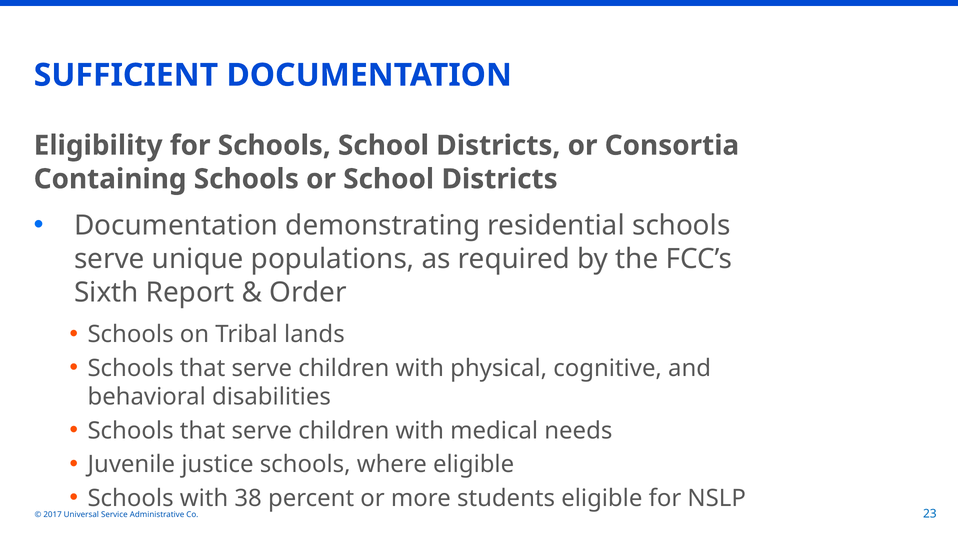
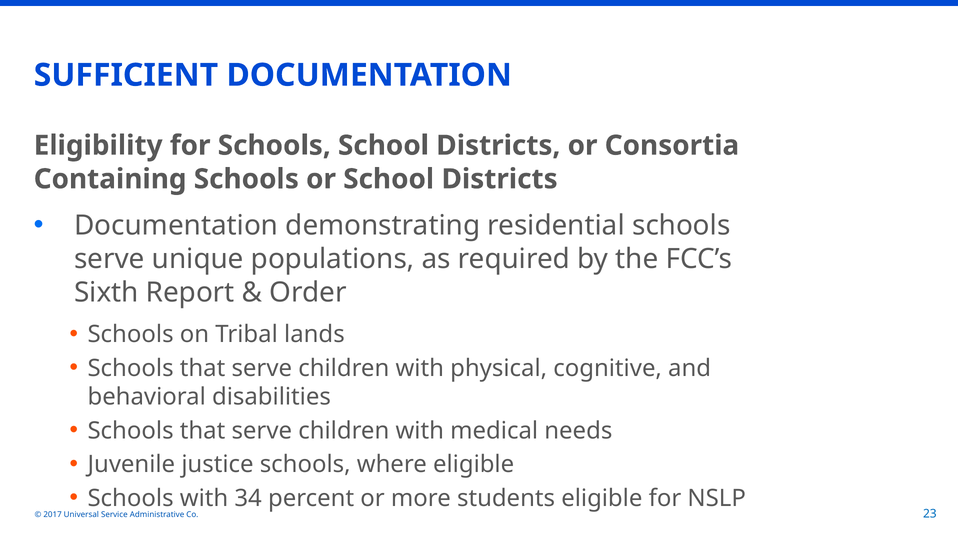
38: 38 -> 34
